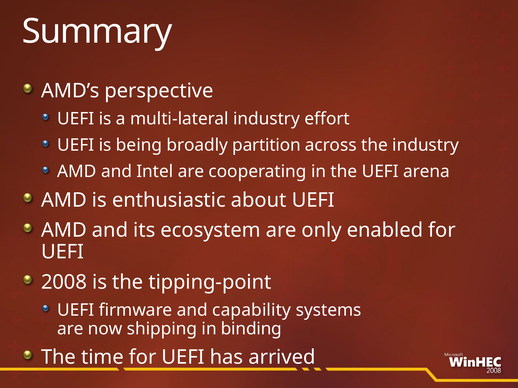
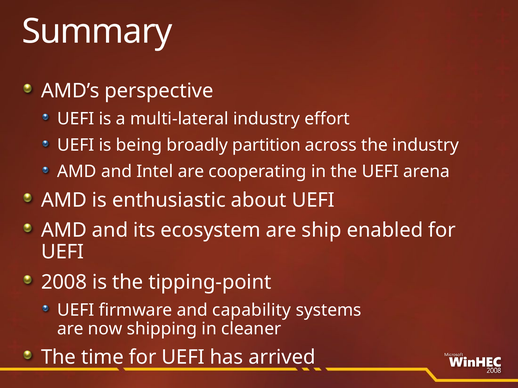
only: only -> ship
binding: binding -> cleaner
